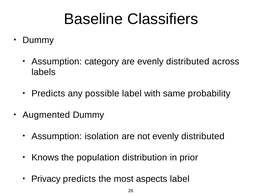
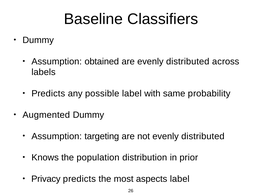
category: category -> obtained
isolation: isolation -> targeting
